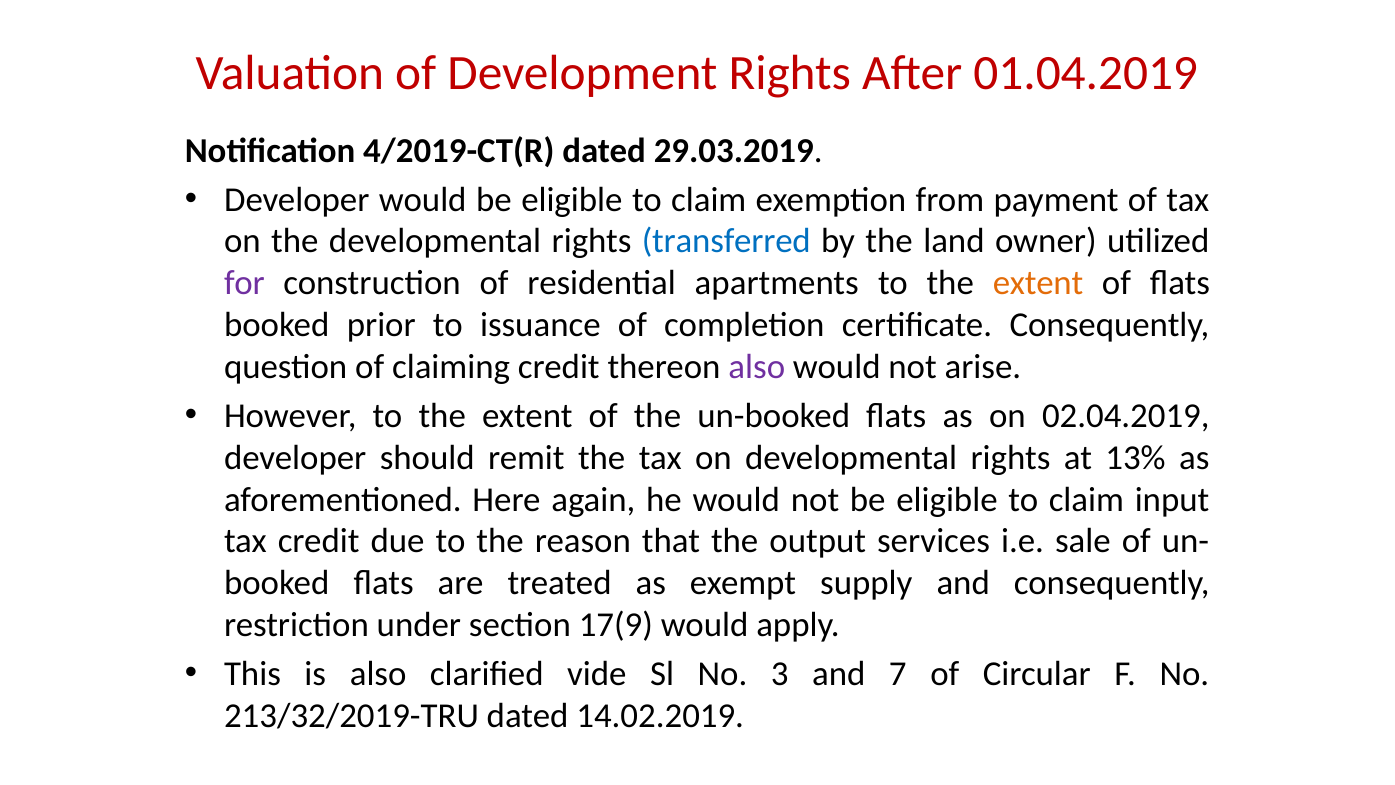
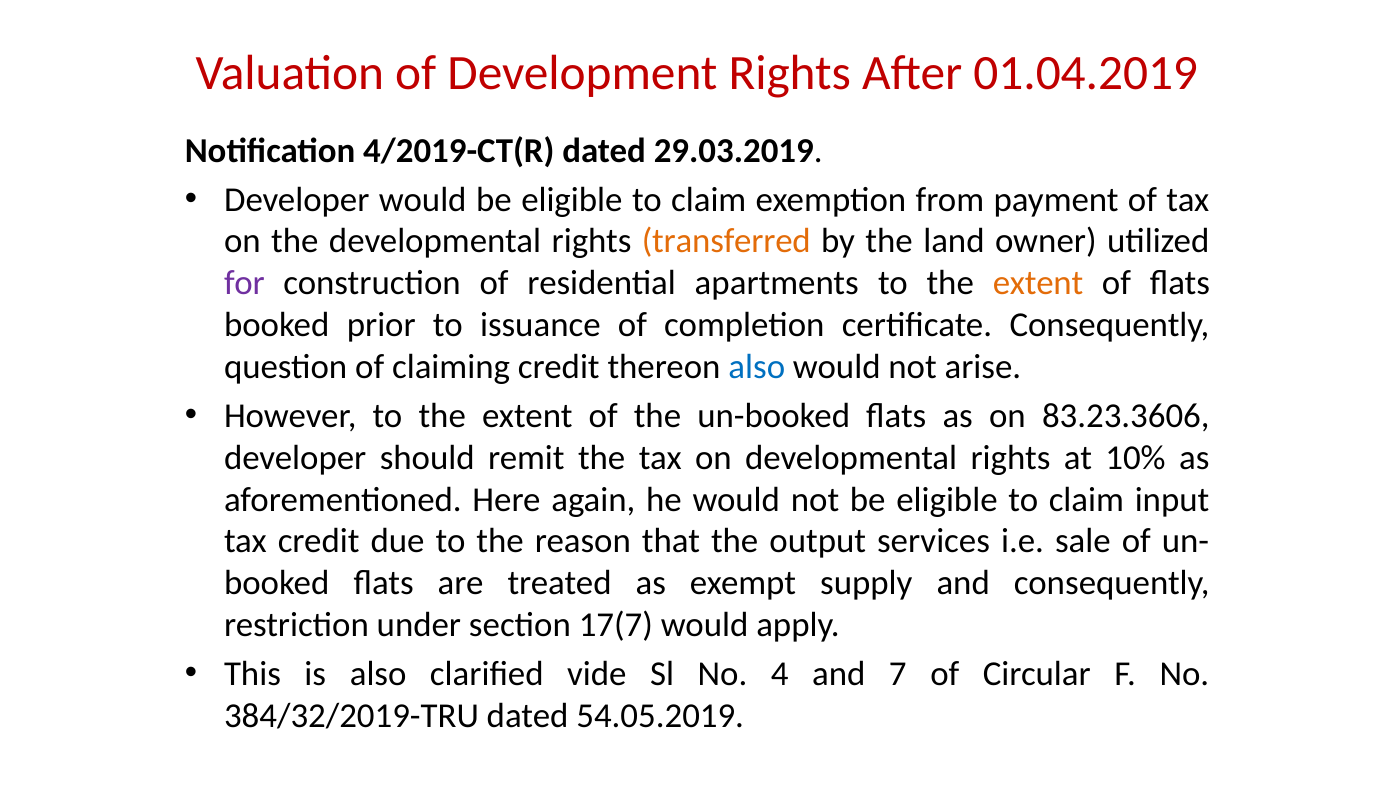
transferred colour: blue -> orange
also at (757, 367) colour: purple -> blue
02.04.2019: 02.04.2019 -> 83.23.3606
13%: 13% -> 10%
17(9: 17(9 -> 17(7
3: 3 -> 4
213/32/2019-TRU: 213/32/2019-TRU -> 384/32/2019-TRU
14.02.2019: 14.02.2019 -> 54.05.2019
